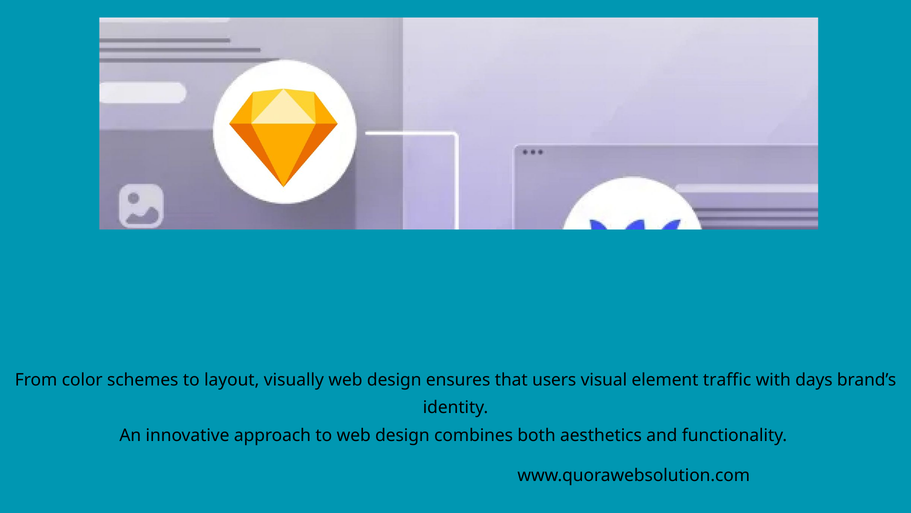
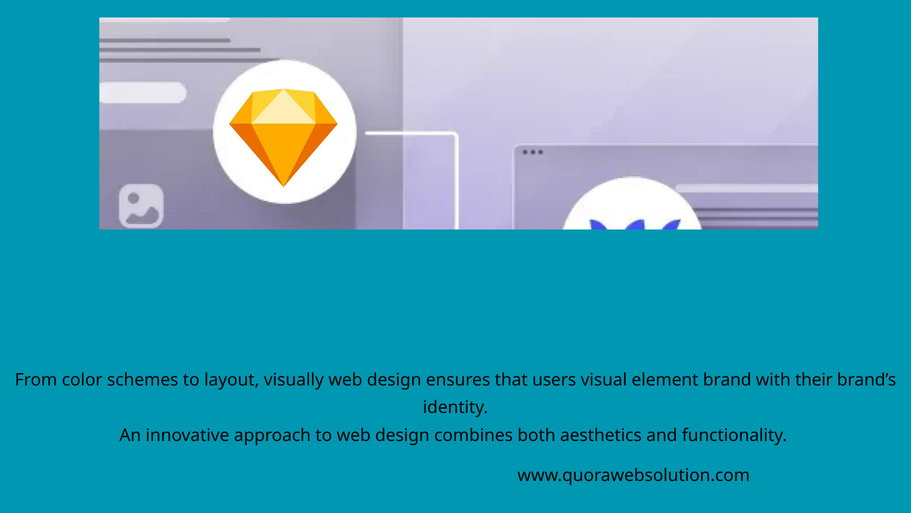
traffic: traffic -> brand
days: days -> their
